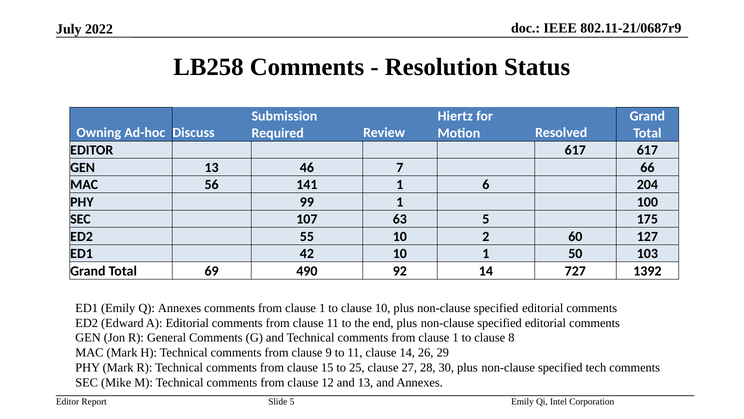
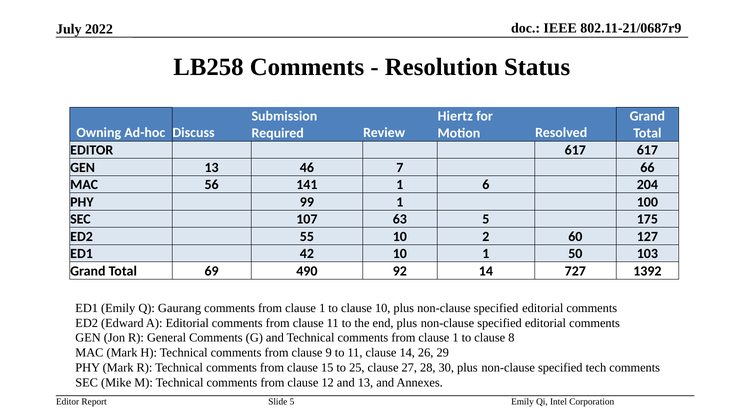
Q Annexes: Annexes -> Gaurang
